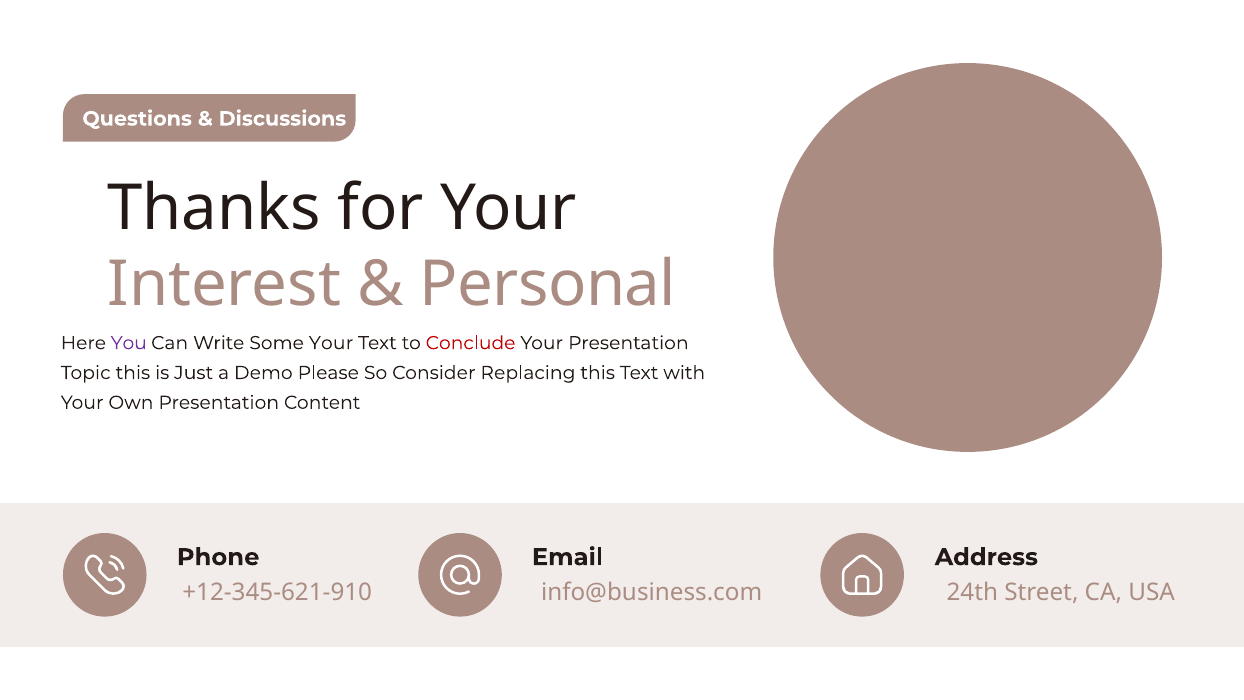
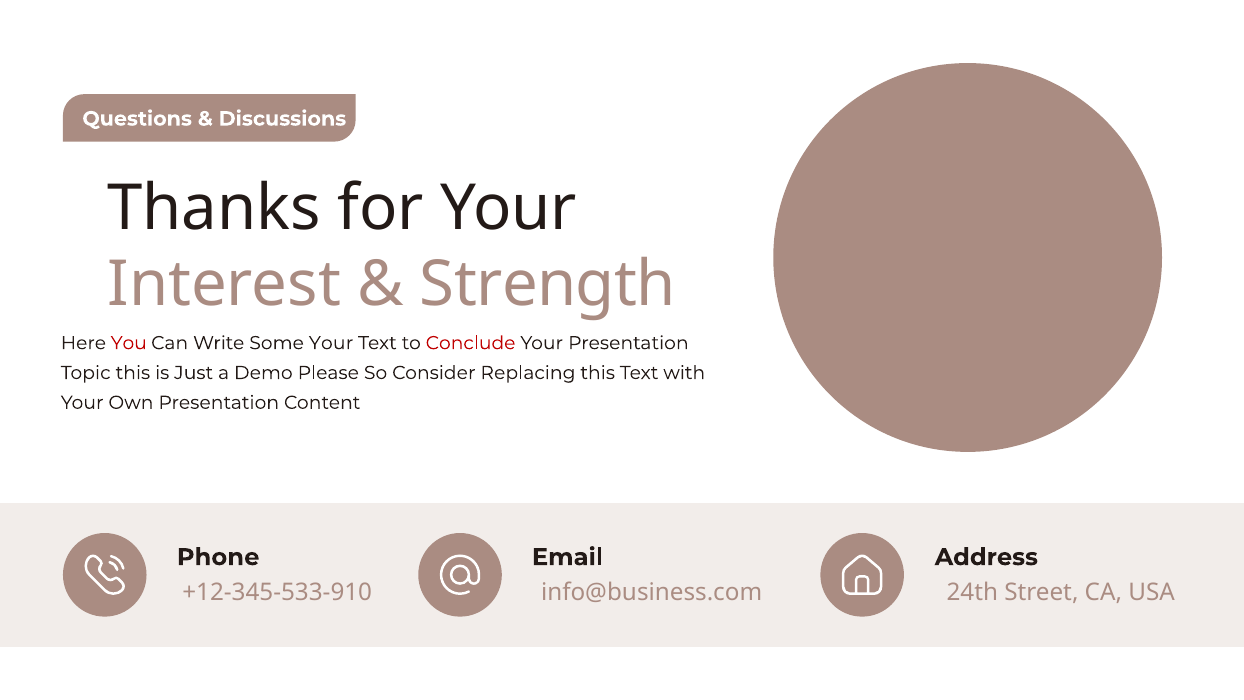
Personal: Personal -> Strength
You colour: purple -> red
+12-345-621-910: +12-345-621-910 -> +12-345-533-910
